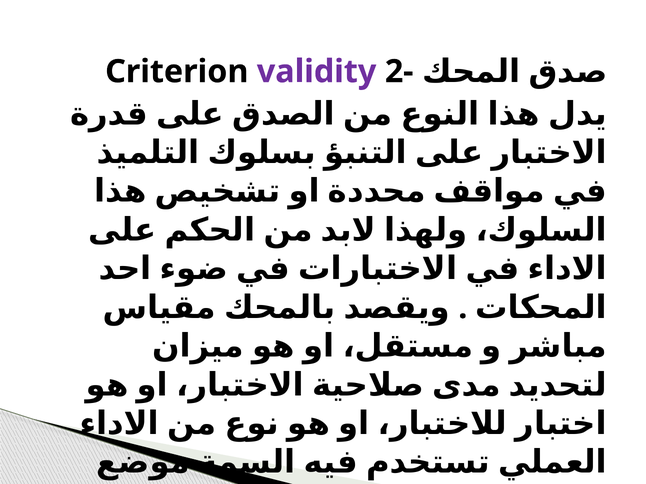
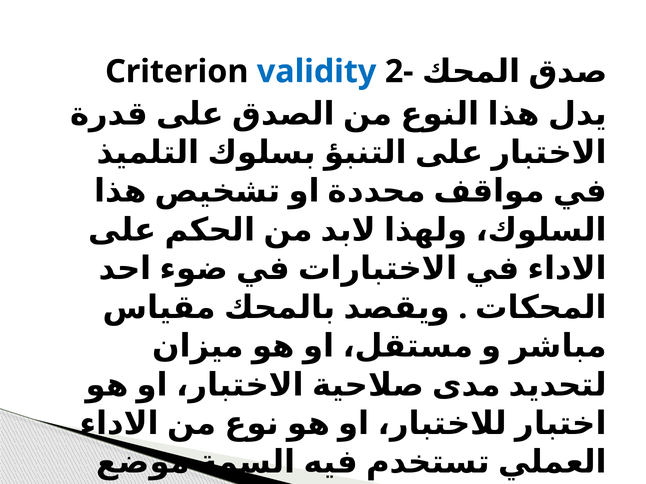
validity colour: purple -> blue
